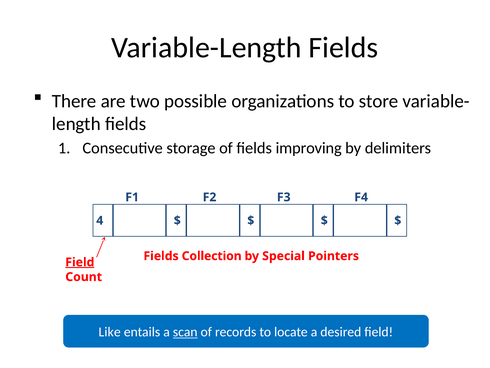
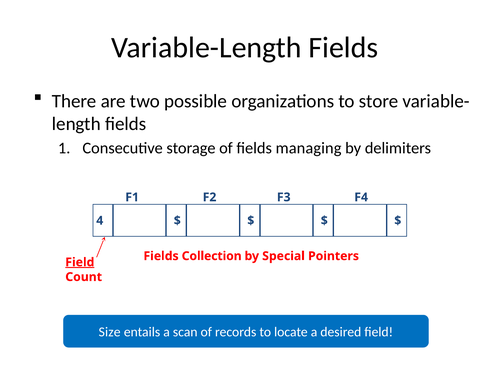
improving: improving -> managing
Like: Like -> Size
scan underline: present -> none
